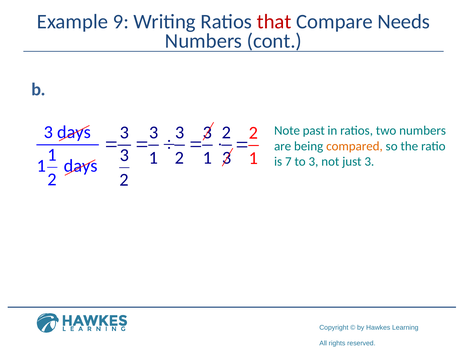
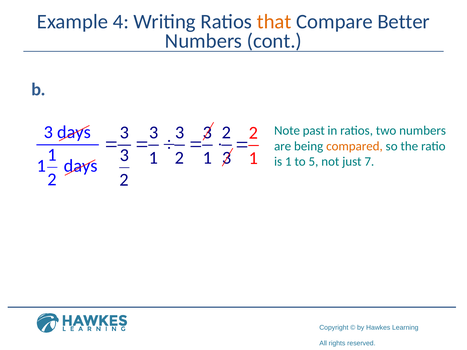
9: 9 -> 4
that colour: red -> orange
Needs: Needs -> Better
is 7: 7 -> 1
to 3: 3 -> 5
just 3: 3 -> 7
